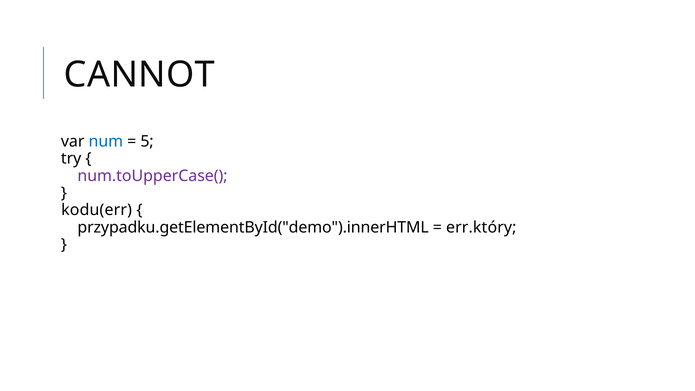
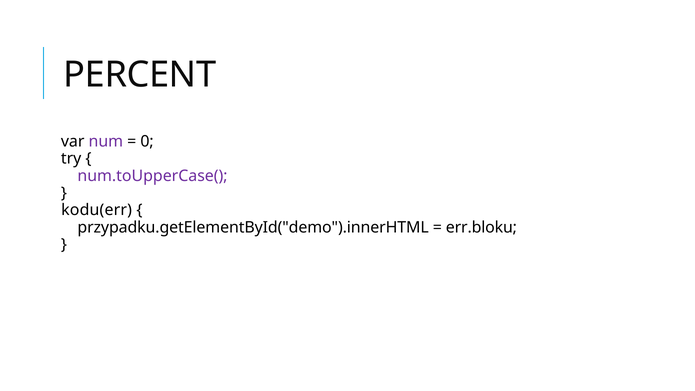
CANNOT: CANNOT -> PERCENT
num colour: blue -> purple
5: 5 -> 0
err.który: err.który -> err.bloku
